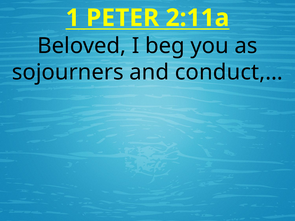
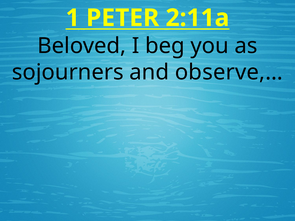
conduct,…: conduct,… -> observe,…
